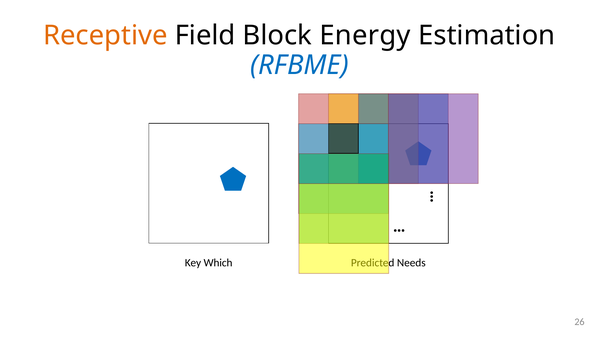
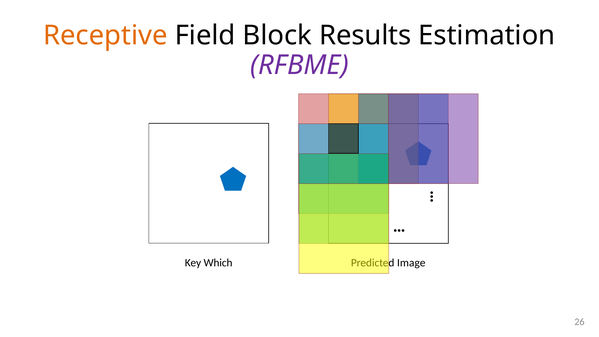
Energy: Energy -> Results
RFBME colour: blue -> purple
Needs: Needs -> Image
